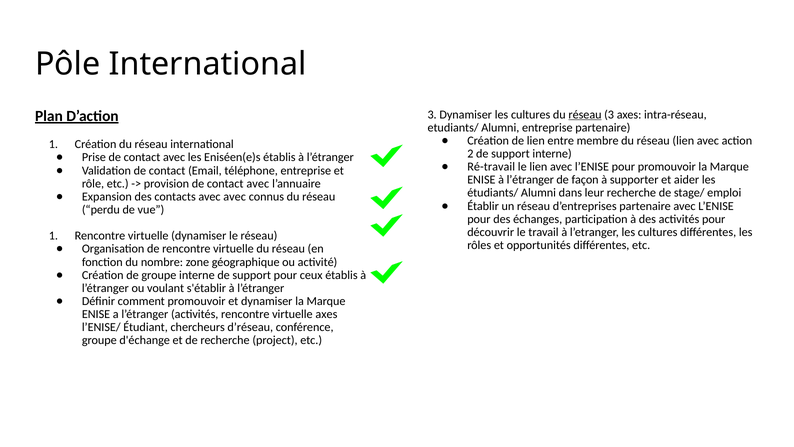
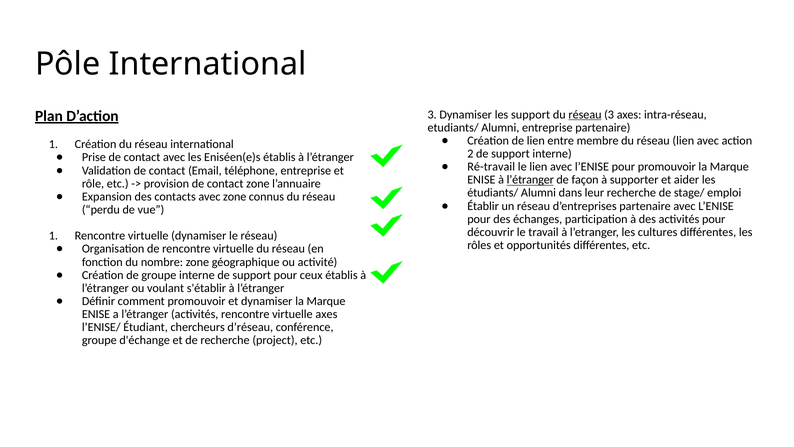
Dynamiser les cultures: cultures -> support
l’étranger at (530, 180) underline: none -> present
provision de contact avec: avec -> zone
avec avec: avec -> zone
